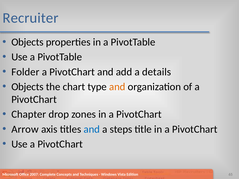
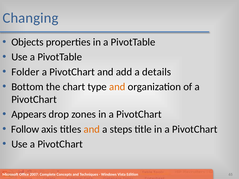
Recruiter: Recruiter -> Changing
Objects at (27, 87): Objects -> Bottom
Chapter: Chapter -> Appears
Arrow: Arrow -> Follow
and at (92, 129) colour: blue -> orange
